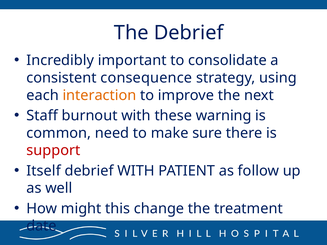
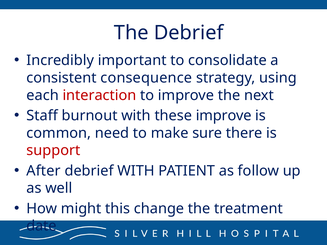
interaction colour: orange -> red
these warning: warning -> improve
Itself: Itself -> After
